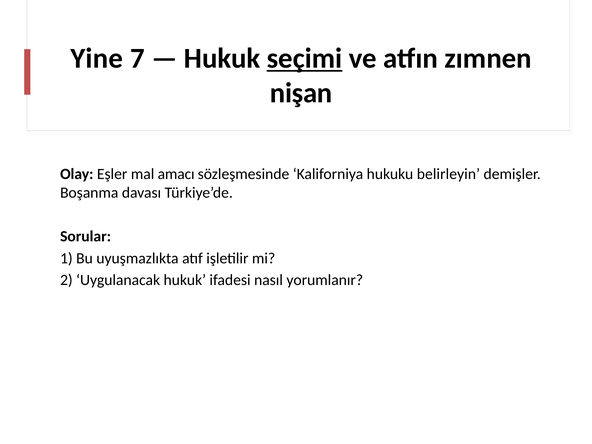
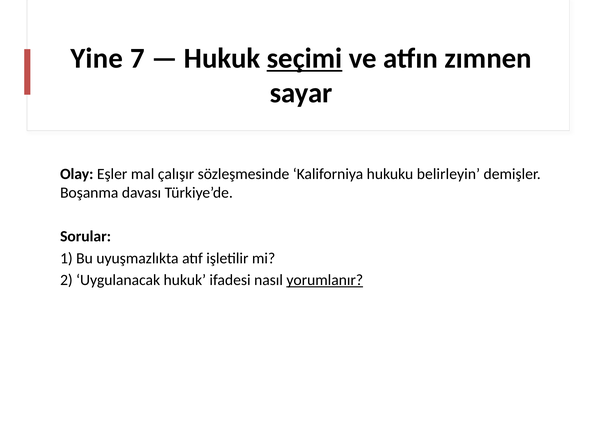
nişan: nişan -> sayar
amacı: amacı -> çalışır
yorumlanır underline: none -> present
